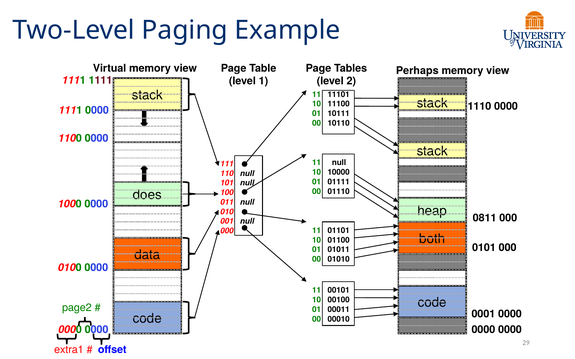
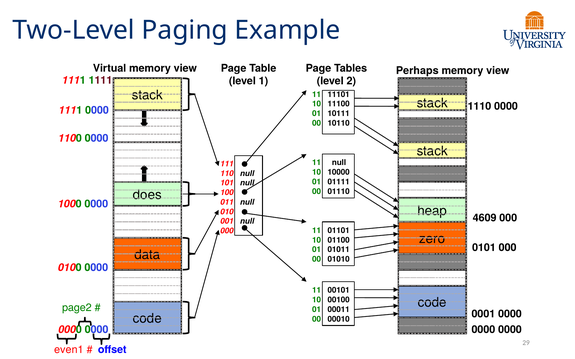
0811: 0811 -> 4609
both: both -> zero
extra1: extra1 -> even1
